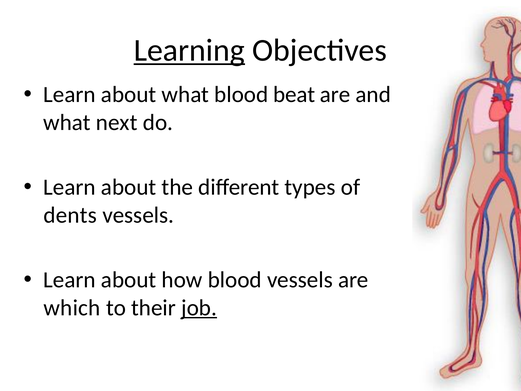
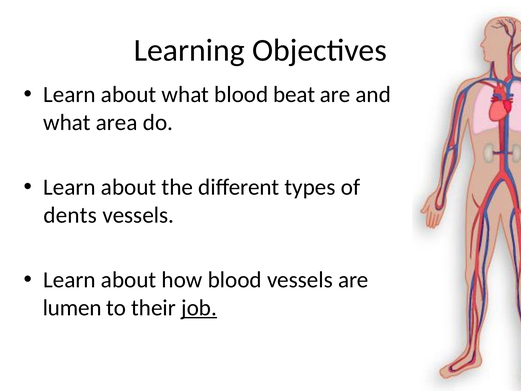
Learning underline: present -> none
next: next -> area
which: which -> lumen
